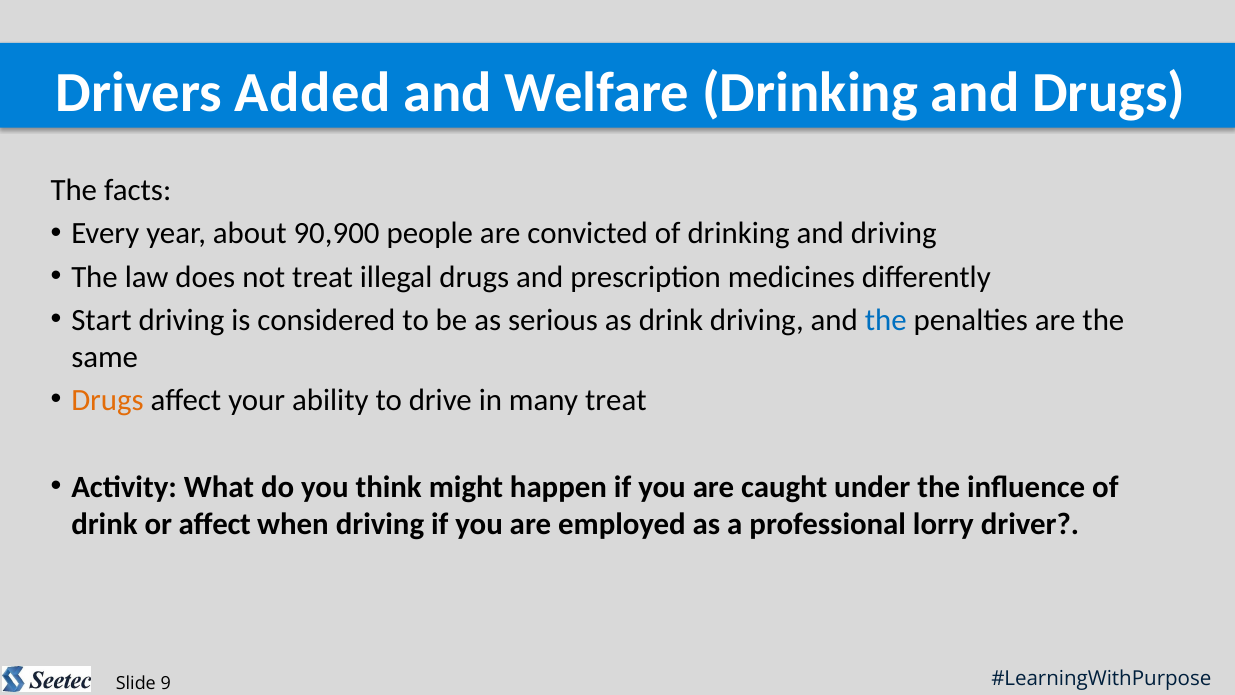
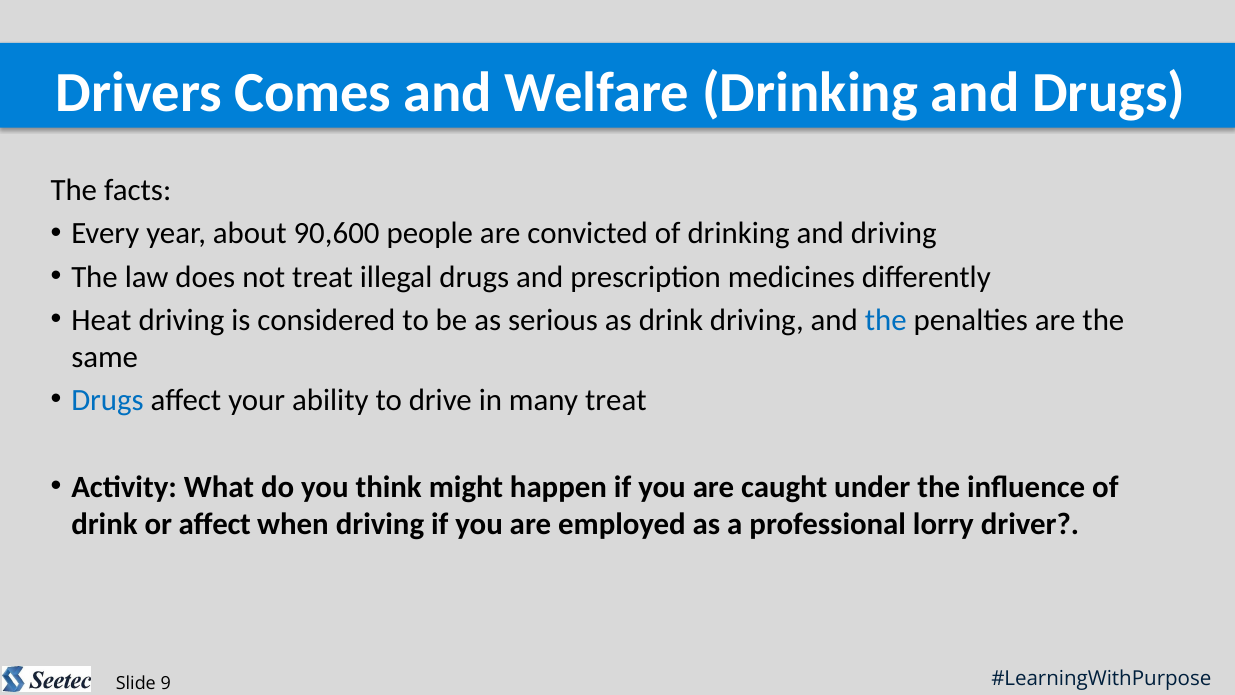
Added: Added -> Comes
90,900: 90,900 -> 90,600
Start: Start -> Heat
Drugs at (107, 400) colour: orange -> blue
